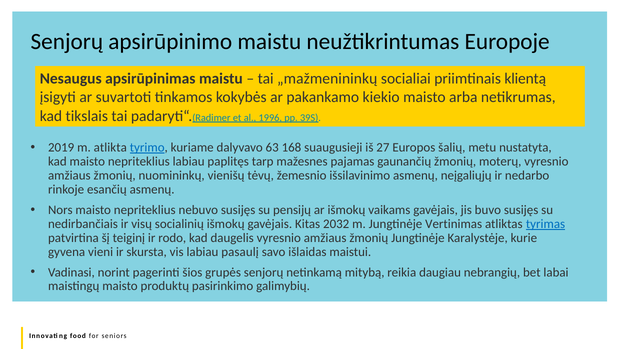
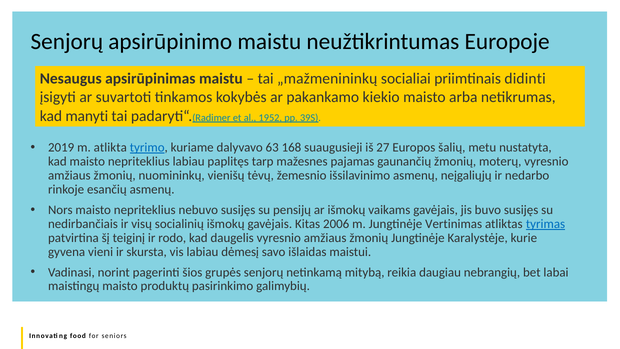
klientą: klientą -> didinti
tikslais: tikslais -> manyti
1996: 1996 -> 1952
2032: 2032 -> 2006
pasaulį: pasaulį -> dėmesį
